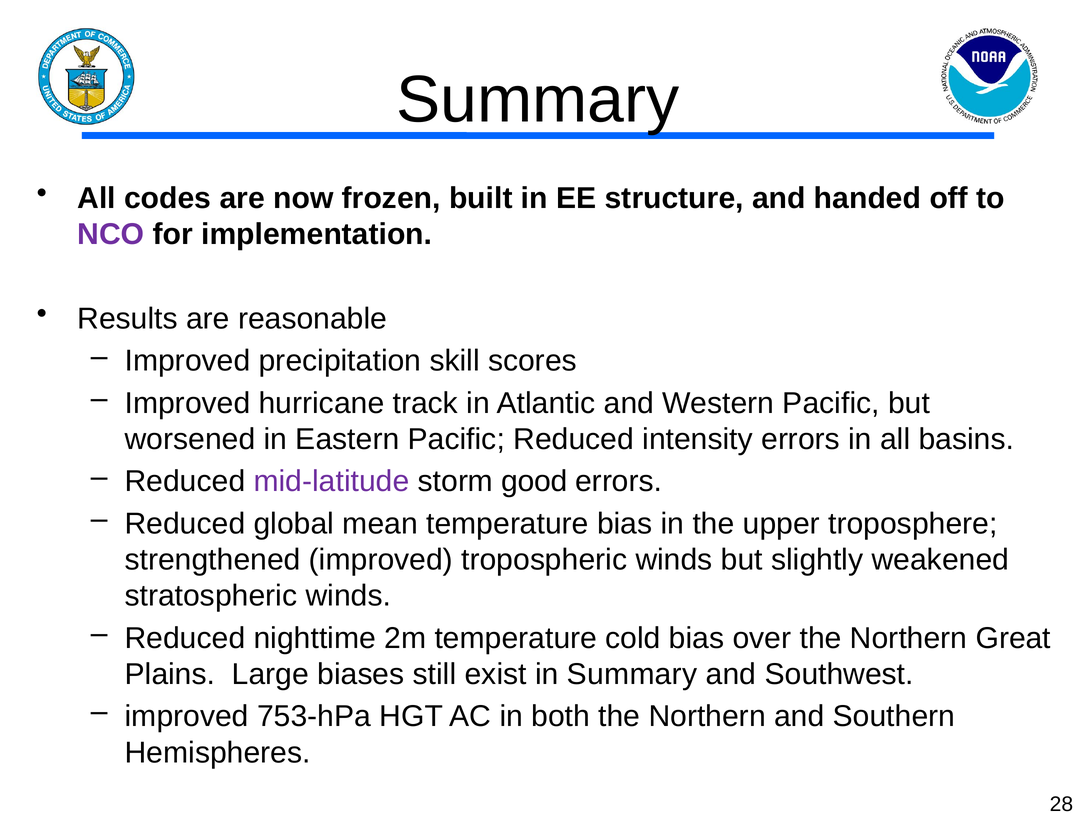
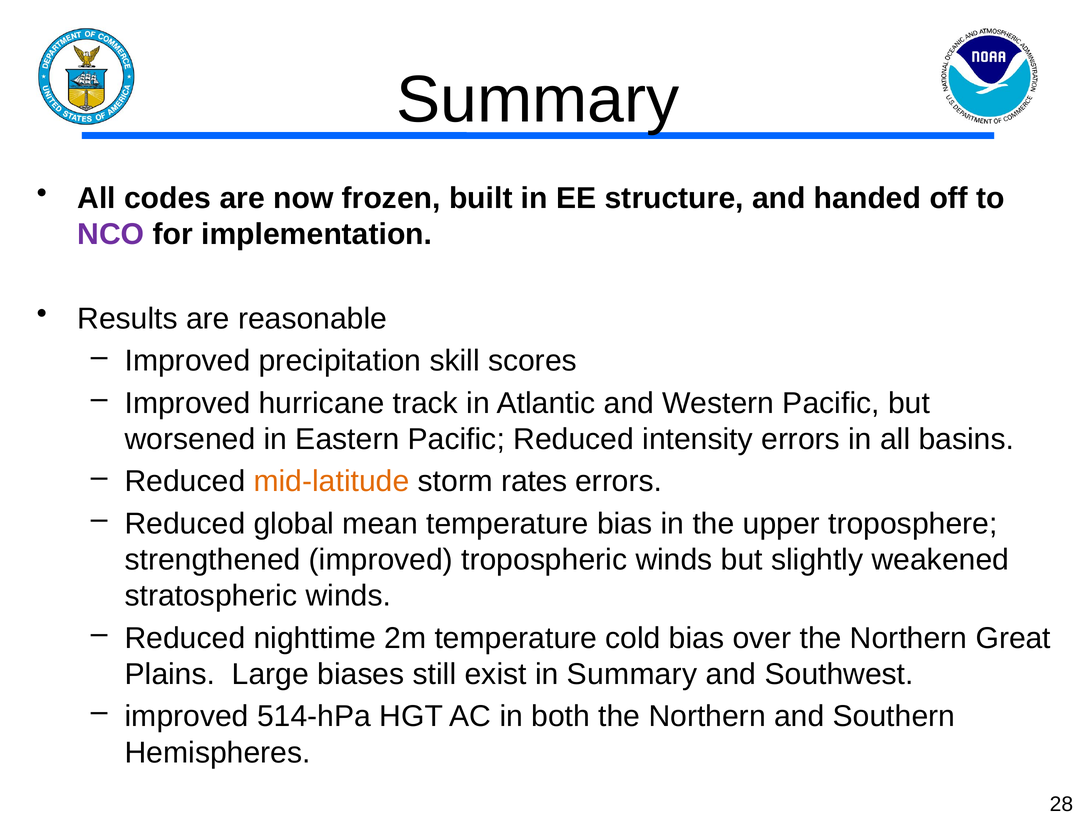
mid-latitude colour: purple -> orange
good: good -> rates
753-hPa: 753-hPa -> 514-hPa
